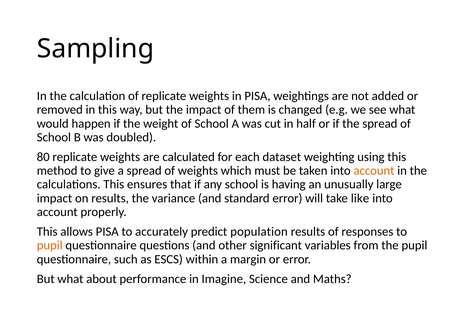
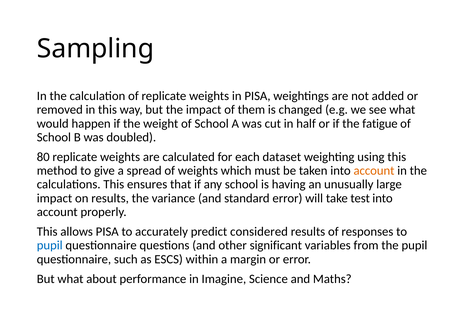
the spread: spread -> fatigue
like: like -> test
population: population -> considered
pupil at (50, 245) colour: orange -> blue
